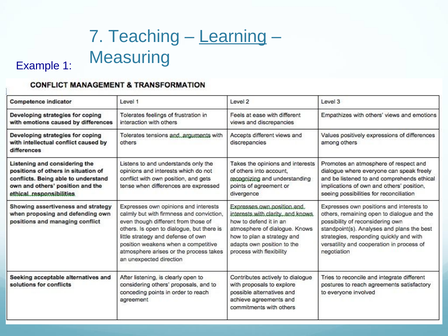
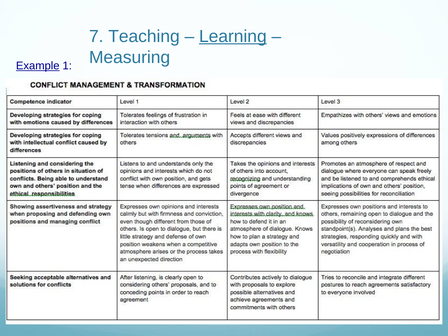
Example underline: none -> present
